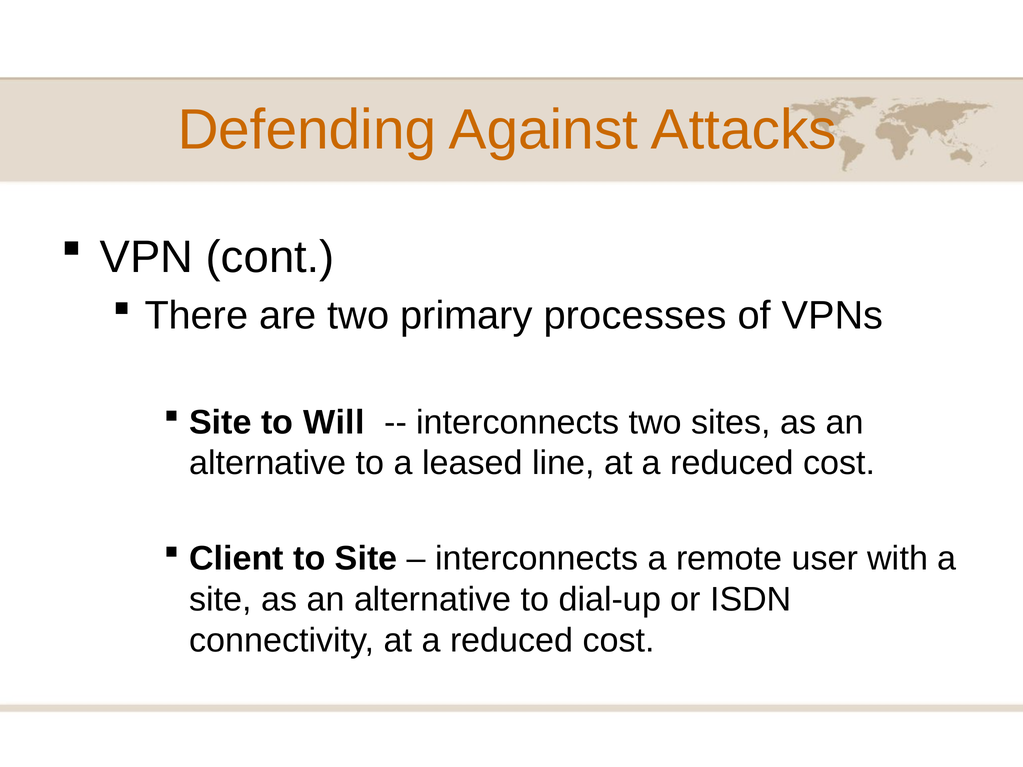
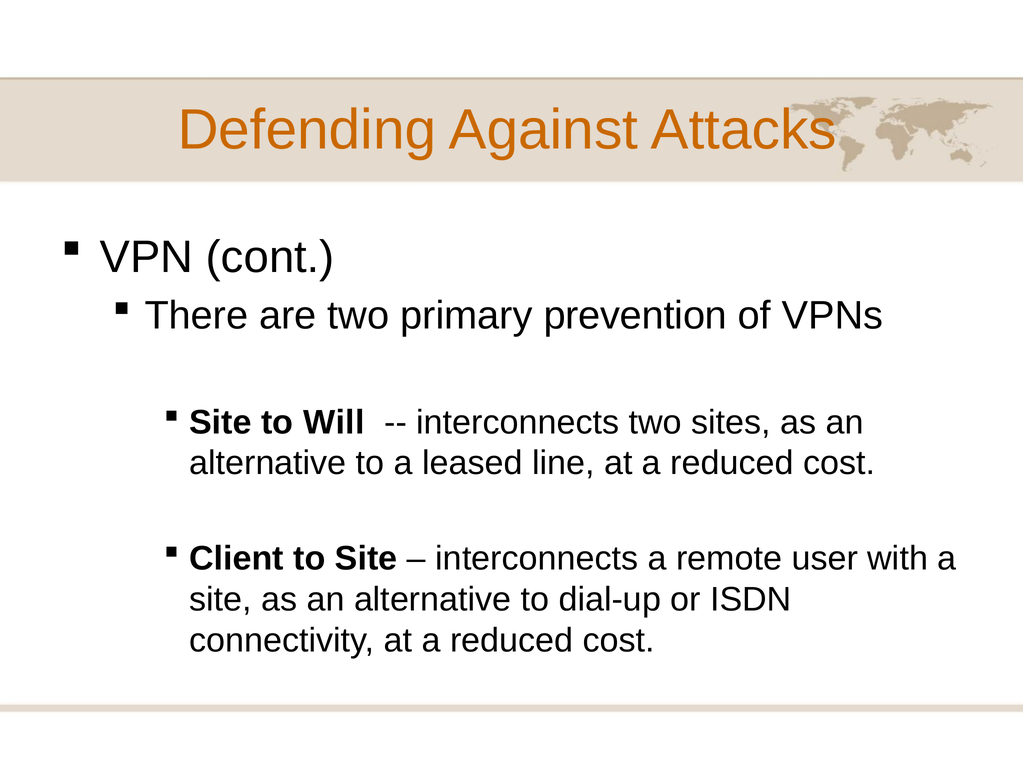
processes: processes -> prevention
